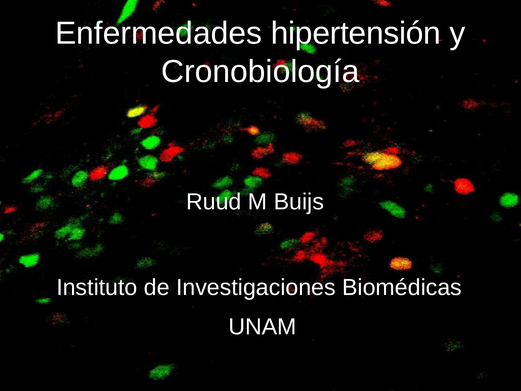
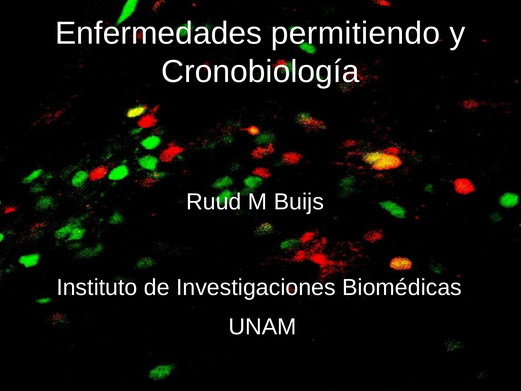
hipertensión: hipertensión -> permitiendo
